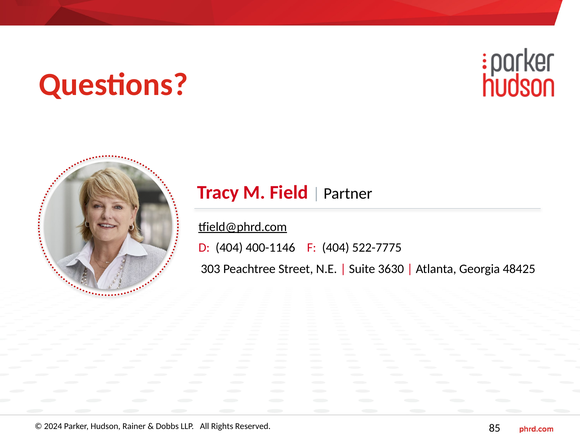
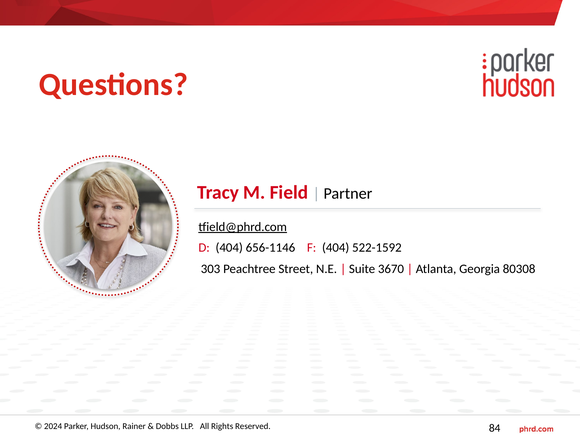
400-1146: 400-1146 -> 656-1146
522-7775: 522-7775 -> 522-1592
3630: 3630 -> 3670
48425: 48425 -> 80308
85: 85 -> 84
